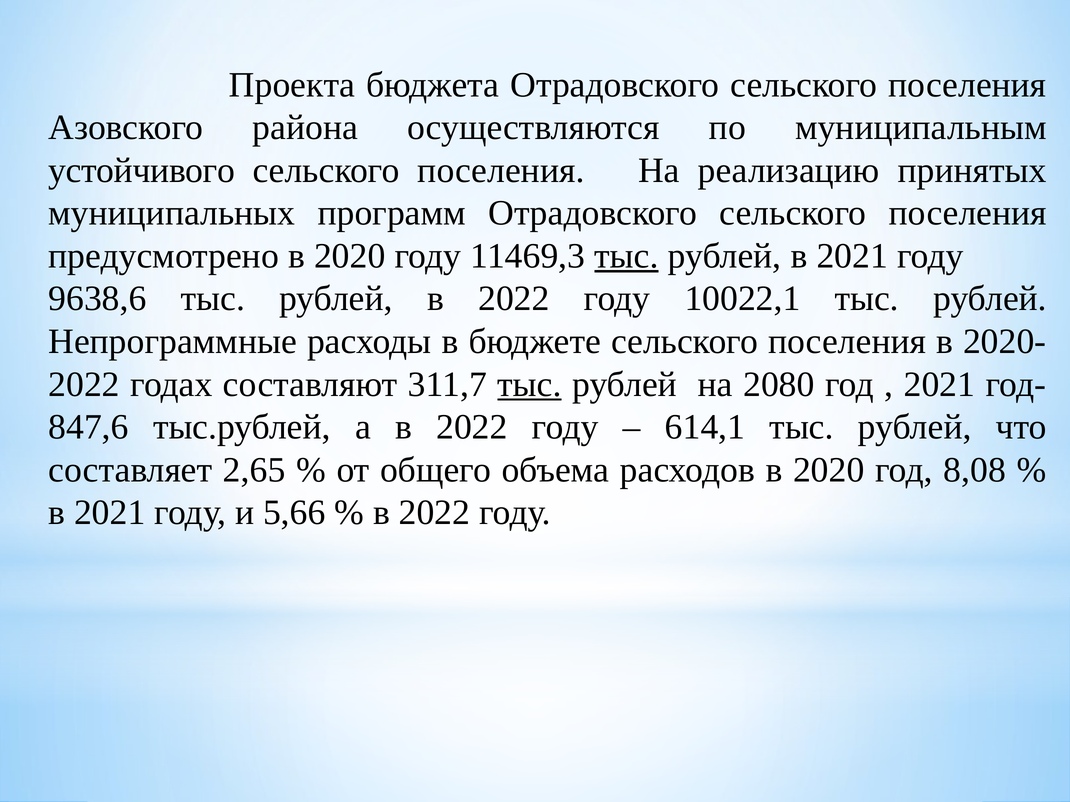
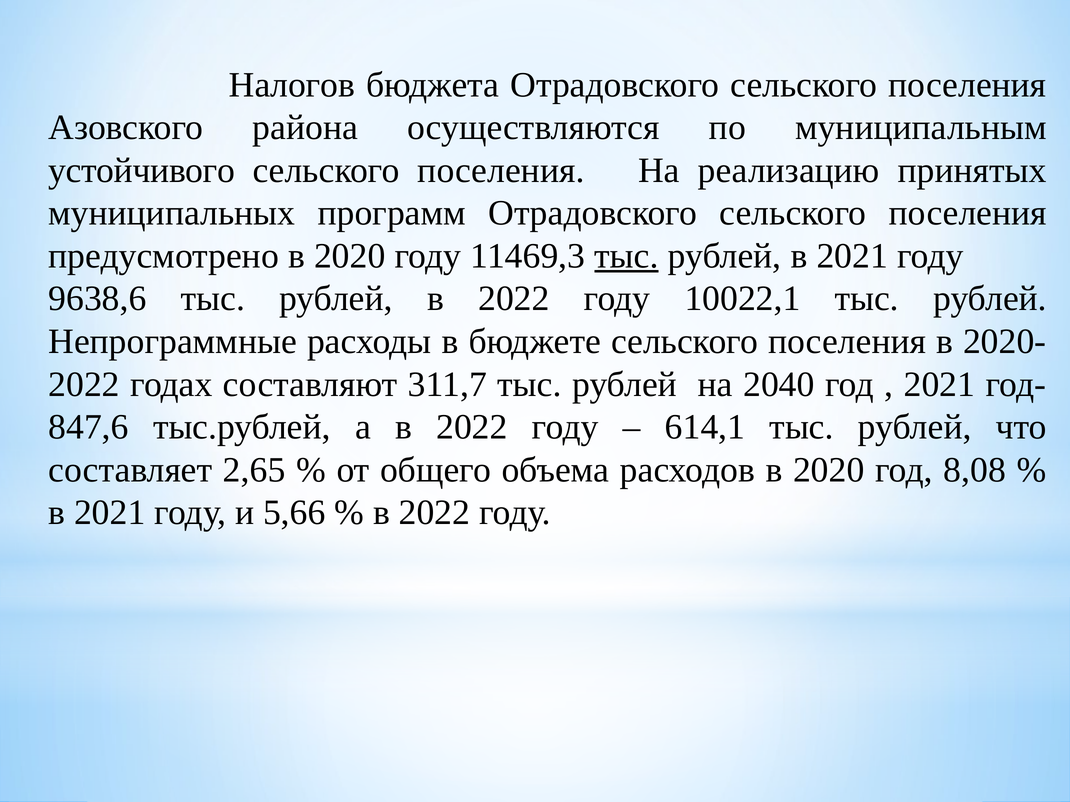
Проекта: Проекта -> Налогов
тыс at (530, 385) underline: present -> none
2080: 2080 -> 2040
